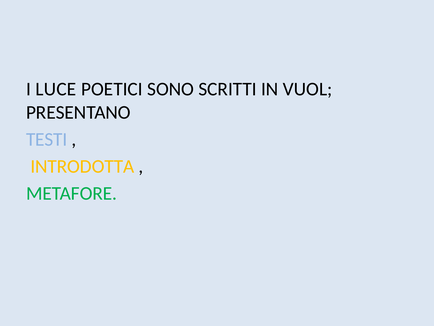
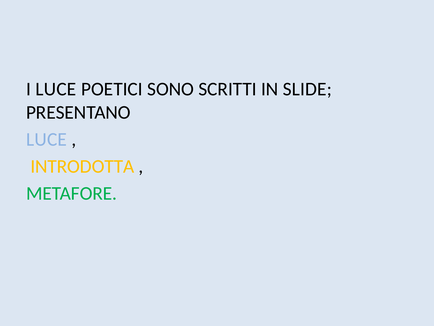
VUOL: VUOL -> SLIDE
TESTI at (47, 139): TESTI -> LUCE
